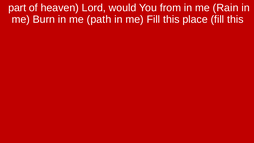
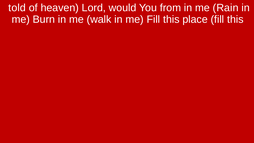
part: part -> told
path: path -> walk
